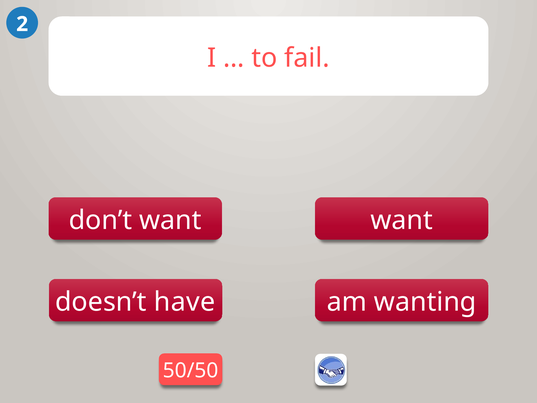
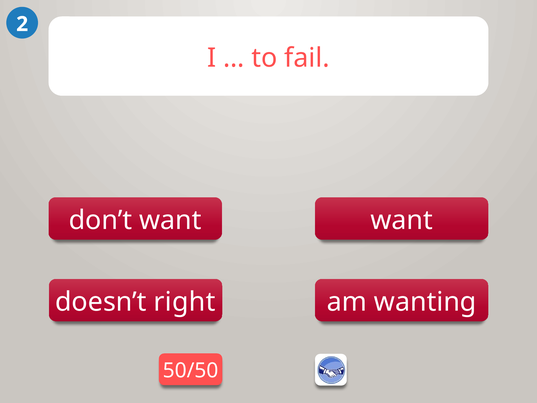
have: have -> right
